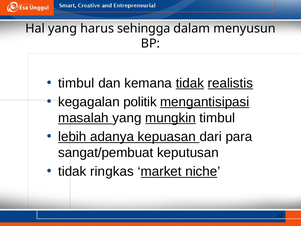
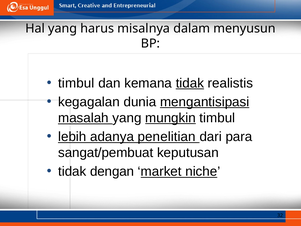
sehingga: sehingga -> misalnya
realistis underline: present -> none
politik: politik -> dunia
kepuasan: kepuasan -> penelitian
ringkas: ringkas -> dengan
